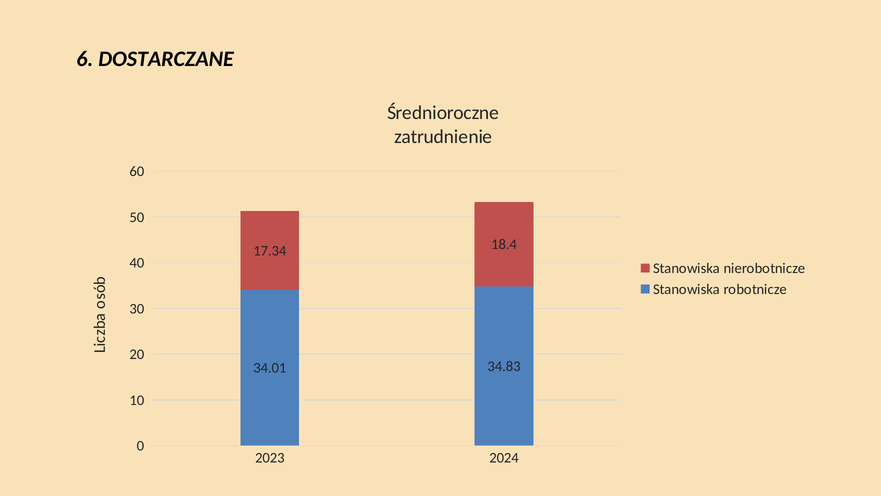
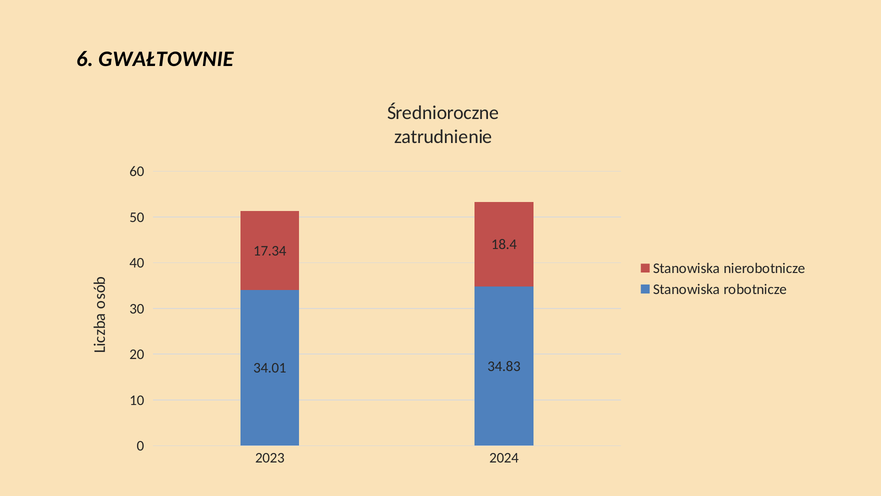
DOSTARCZANE: DOSTARCZANE -> GWAŁTOWNIE
